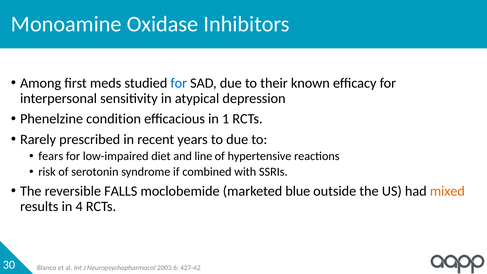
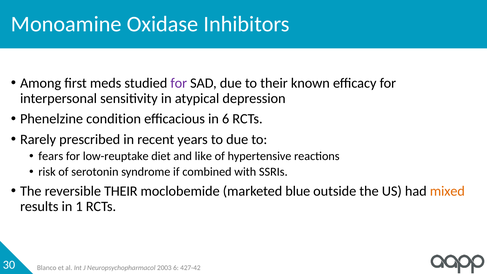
for at (179, 83) colour: blue -> purple
in 1: 1 -> 6
low-impaired: low-impaired -> low-reuptake
line: line -> like
reversible FALLS: FALLS -> THEIR
4: 4 -> 1
